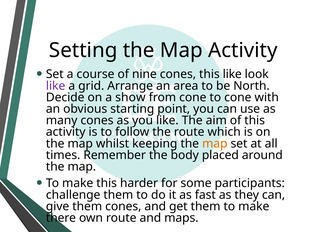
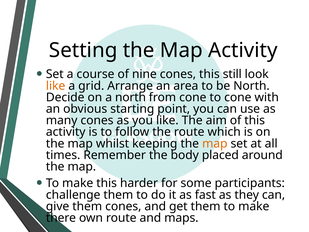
this like: like -> still
like at (56, 86) colour: purple -> orange
a show: show -> north
